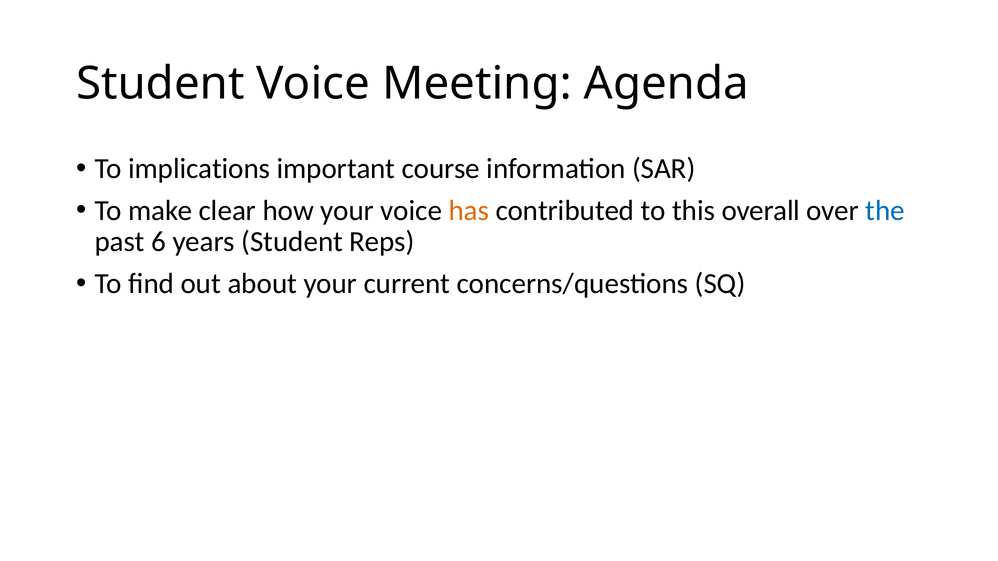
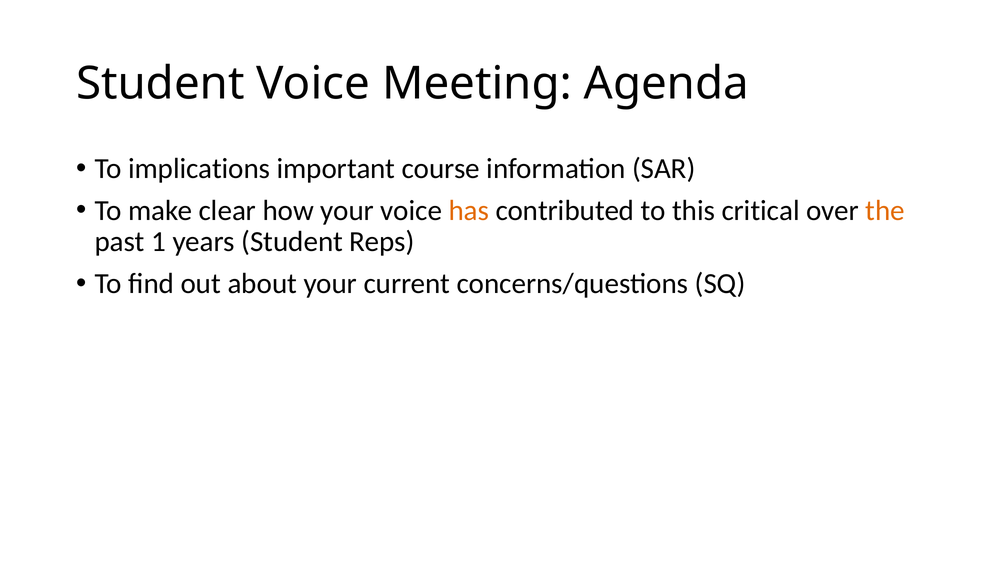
overall: overall -> critical
the colour: blue -> orange
6: 6 -> 1
